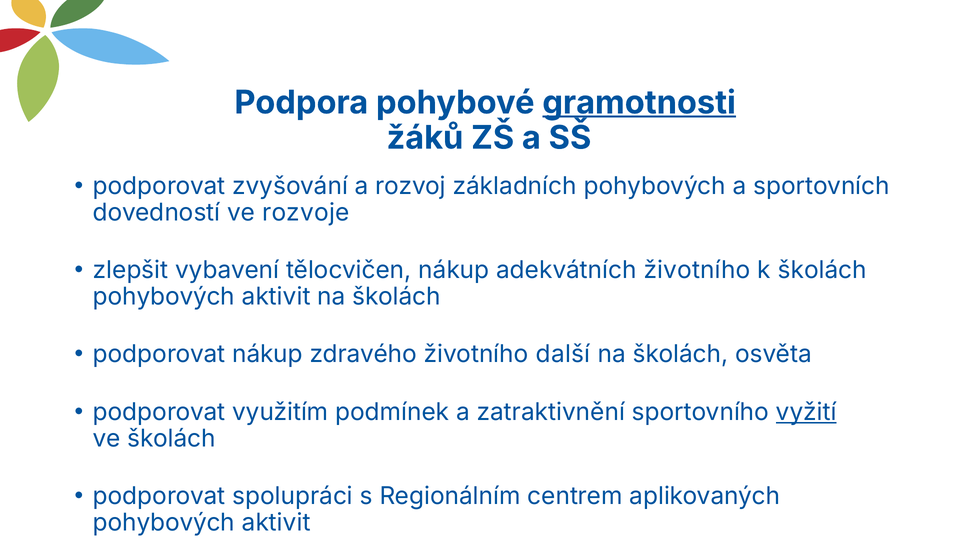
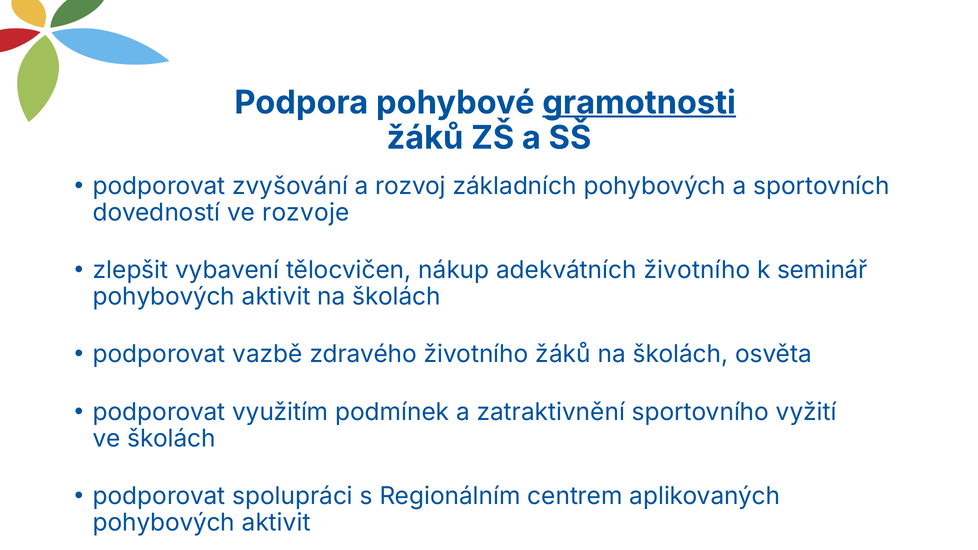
k školách: školách -> seminář
podporovat nákup: nákup -> vazbě
životního další: další -> žáků
vyžití underline: present -> none
